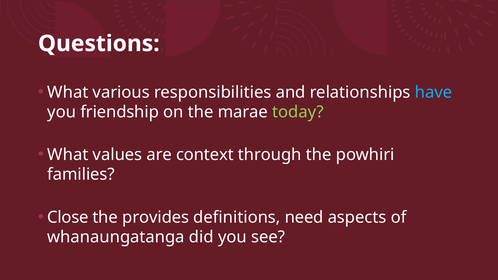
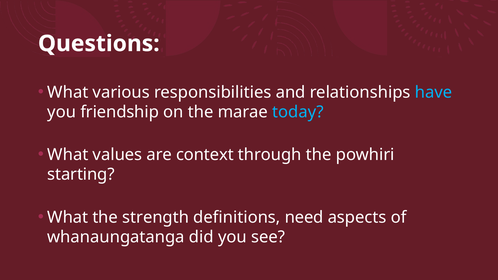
today colour: light green -> light blue
families: families -> starting
Close at (68, 217): Close -> What
provides: provides -> strength
